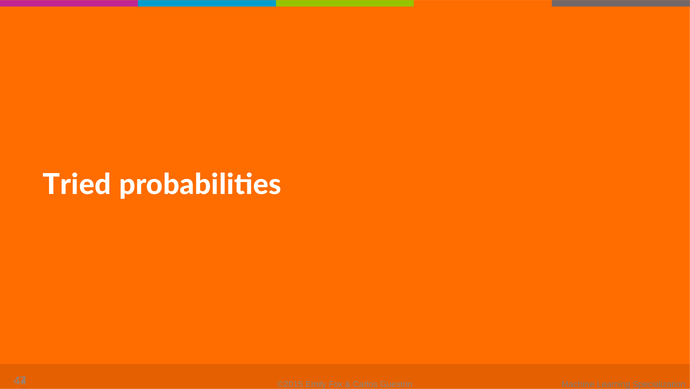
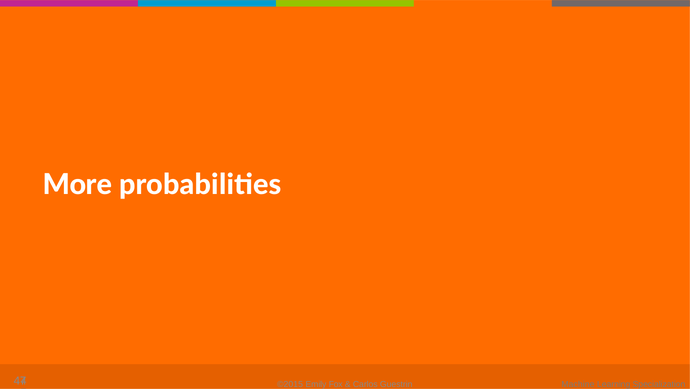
Tried: Tried -> More
